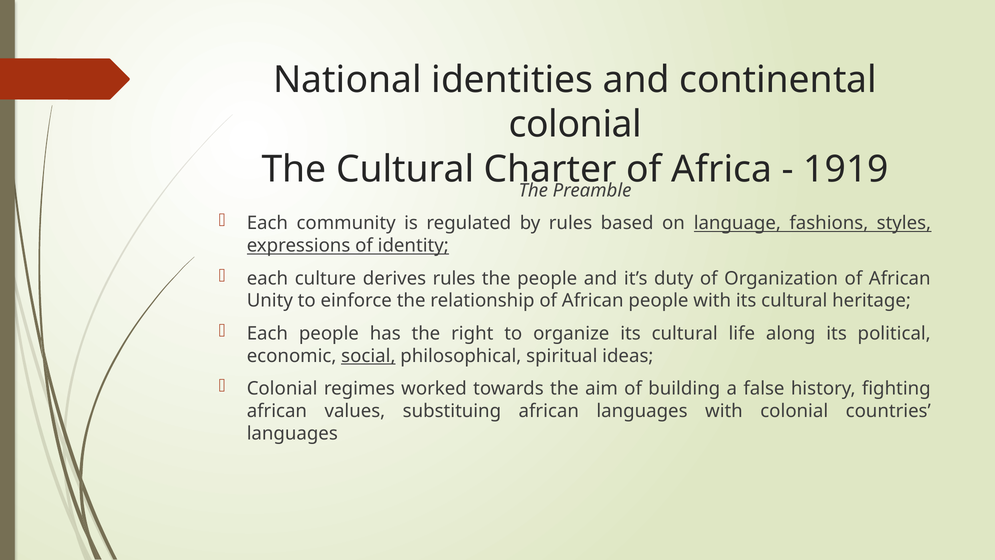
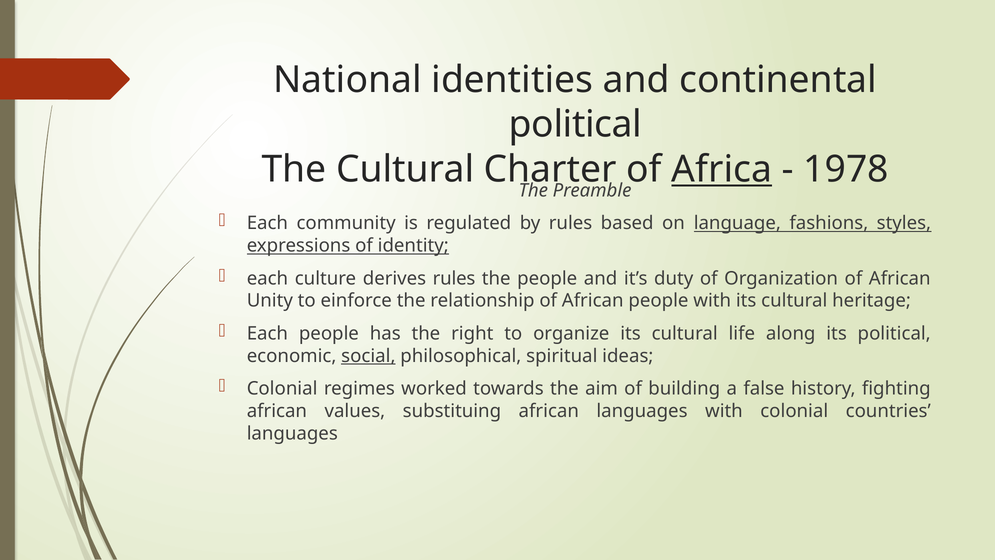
colonial at (575, 124): colonial -> political
Africa underline: none -> present
1919: 1919 -> 1978
